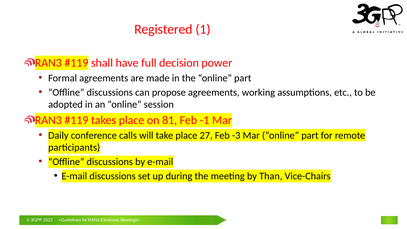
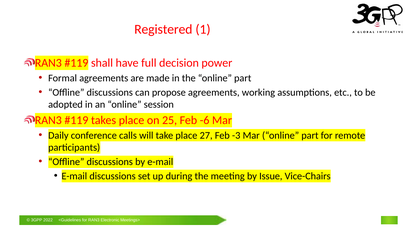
81: 81 -> 25
-1: -1 -> -6
Than: Than -> Issue
